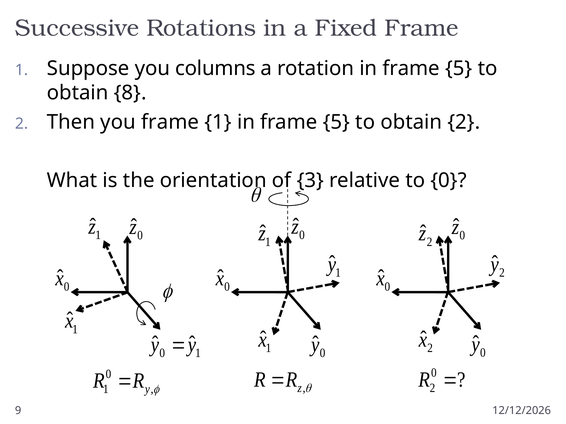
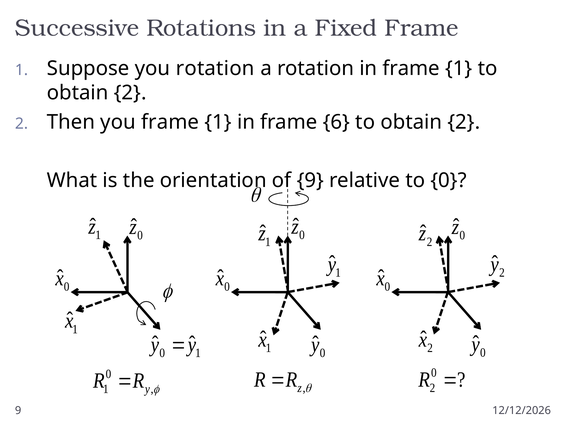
you columns: columns -> rotation
rotation in frame 5: 5 -> 1
8 at (130, 93): 8 -> 2
1 in frame 5: 5 -> 6
of 3: 3 -> 9
